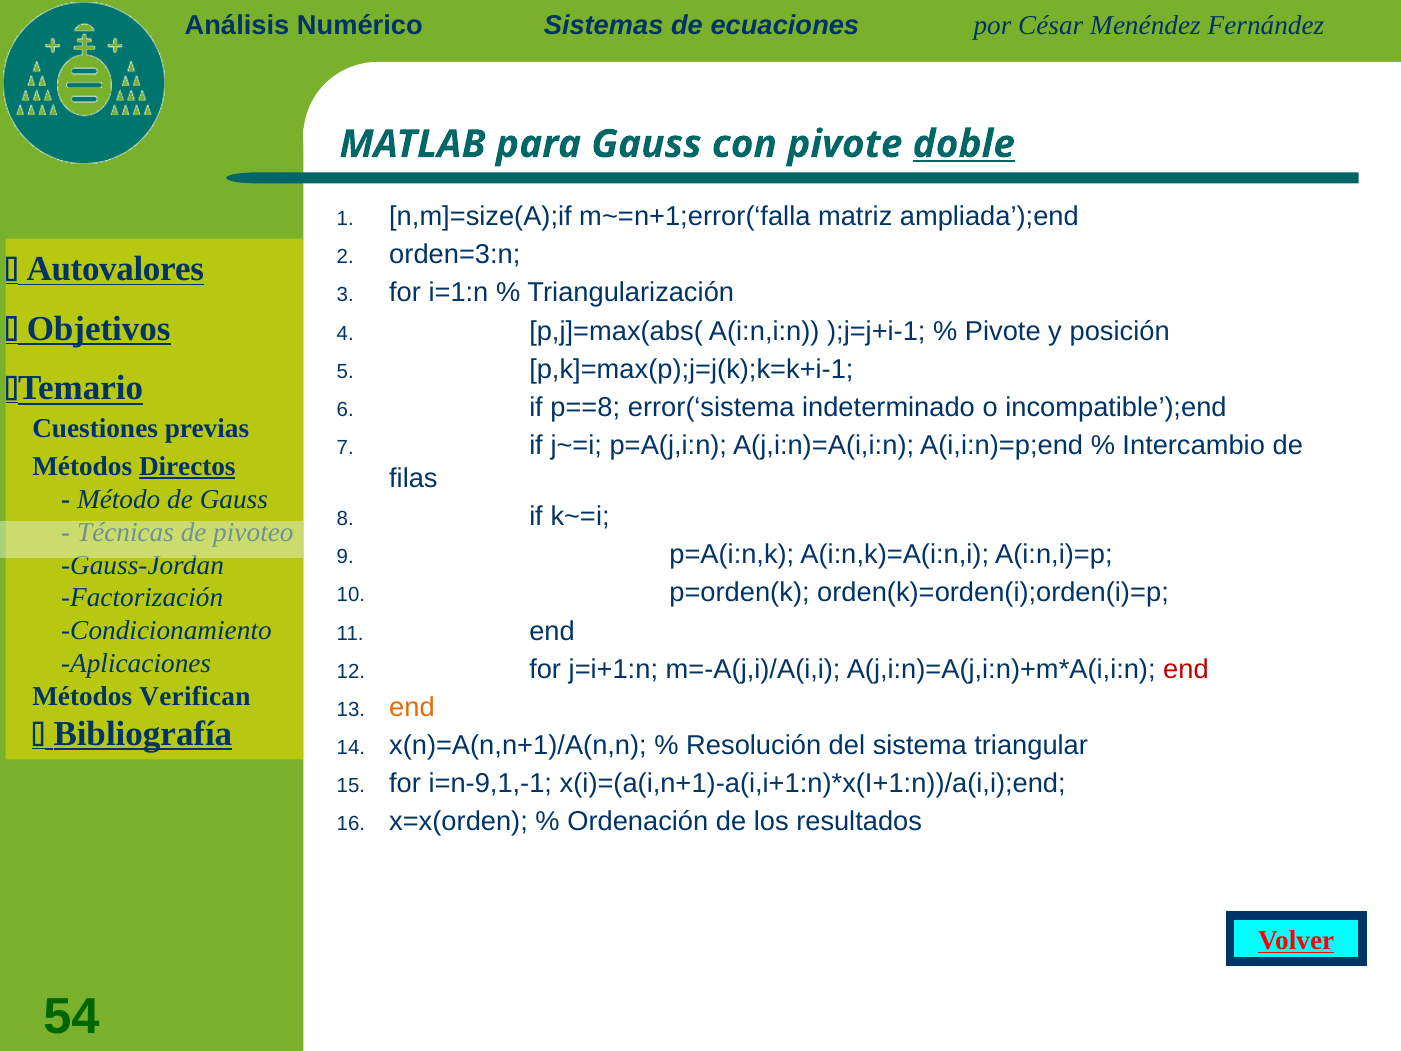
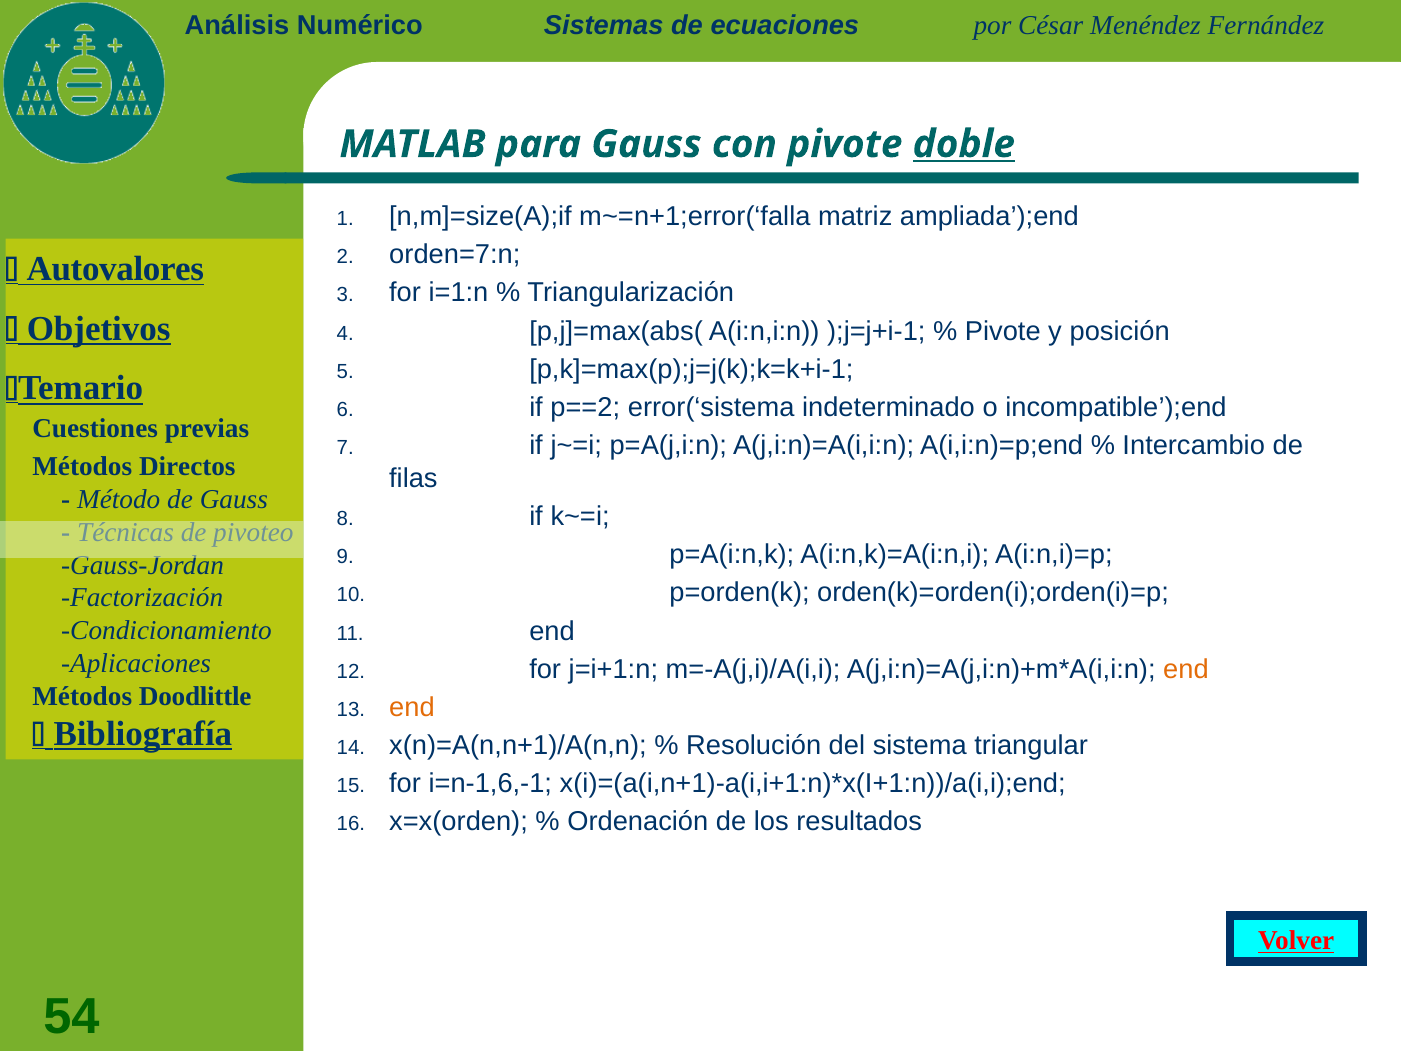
orden=3:n: orden=3:n -> orden=7:n
p==8: p==8 -> p==2
Directos underline: present -> none
end at (1186, 669) colour: red -> orange
Verifican: Verifican -> Doodlittle
i=n-9,1,-1: i=n-9,1,-1 -> i=n-1,6,-1
